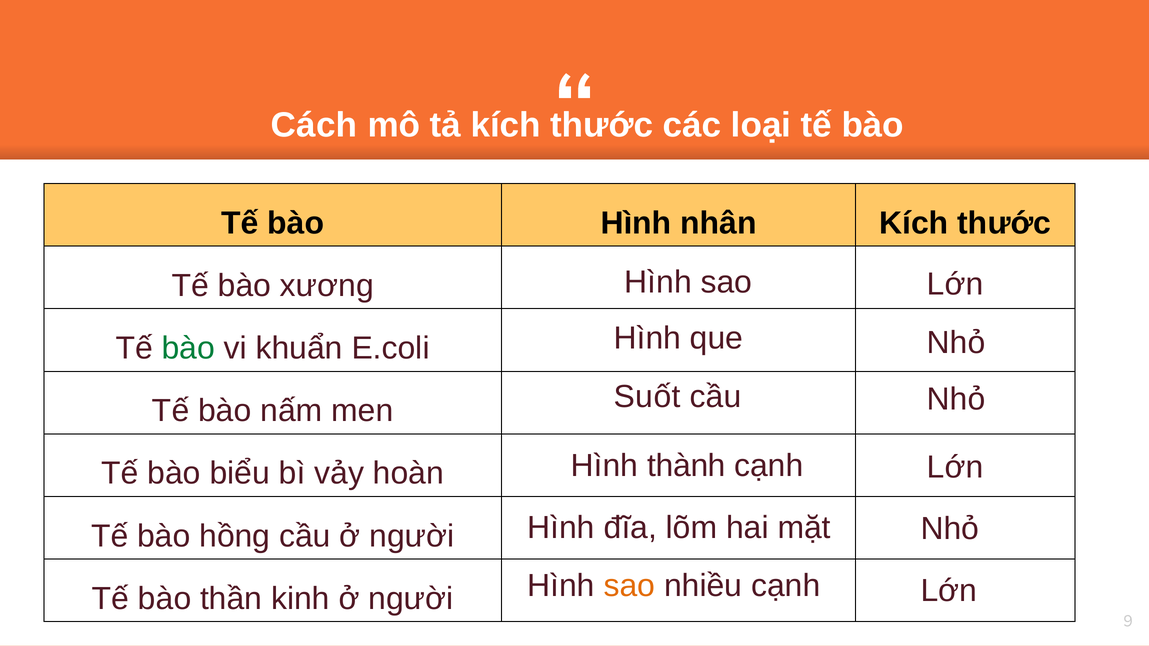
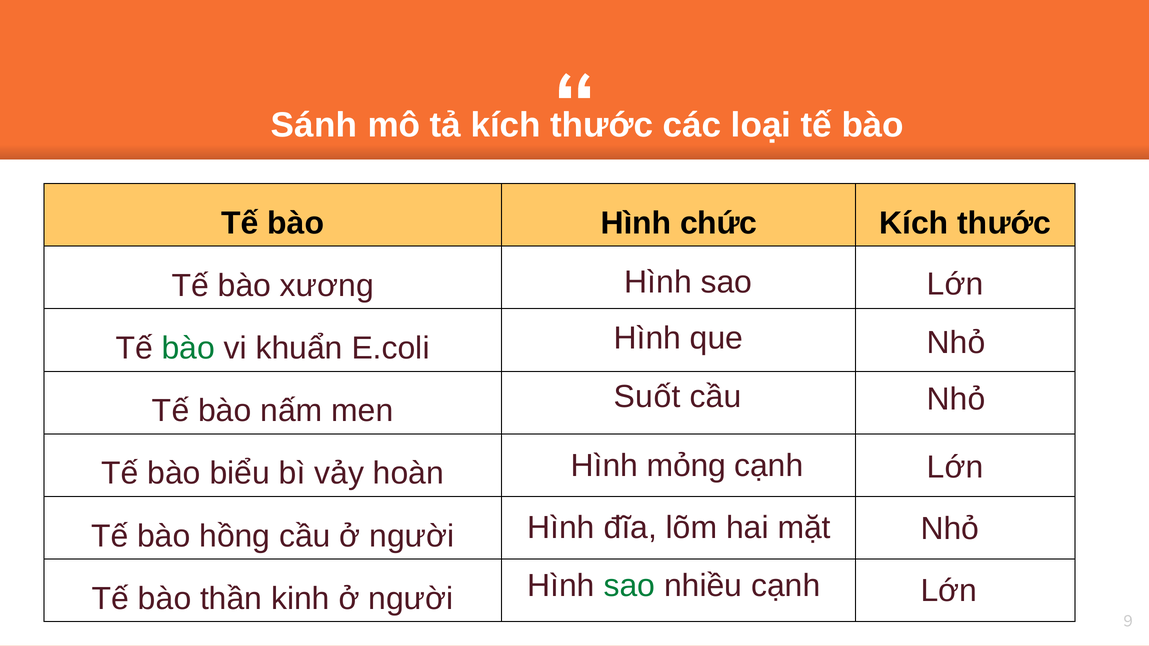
Cách: Cách -> Sánh
nhân: nhân -> chức
thành: thành -> mỏng
sao at (629, 586) colour: orange -> green
